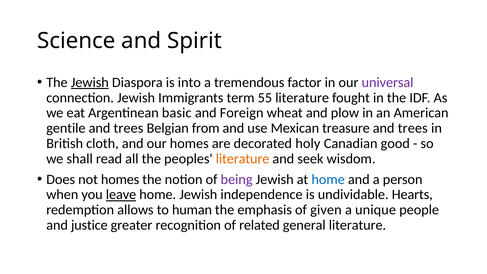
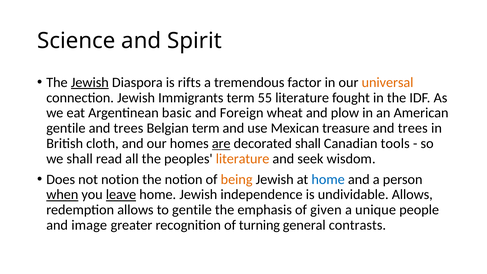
into: into -> rifts
universal colour: purple -> orange
Belgian from: from -> term
are underline: none -> present
decorated holy: holy -> shall
good: good -> tools
not homes: homes -> notion
being colour: purple -> orange
when underline: none -> present
undividable Hearts: Hearts -> Allows
to human: human -> gentile
justice: justice -> image
related: related -> turning
general literature: literature -> contrasts
